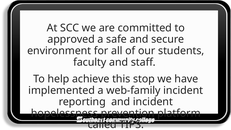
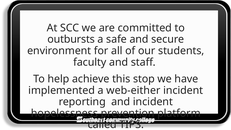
approved: approved -> outbursts
web-family: web-family -> web-either
